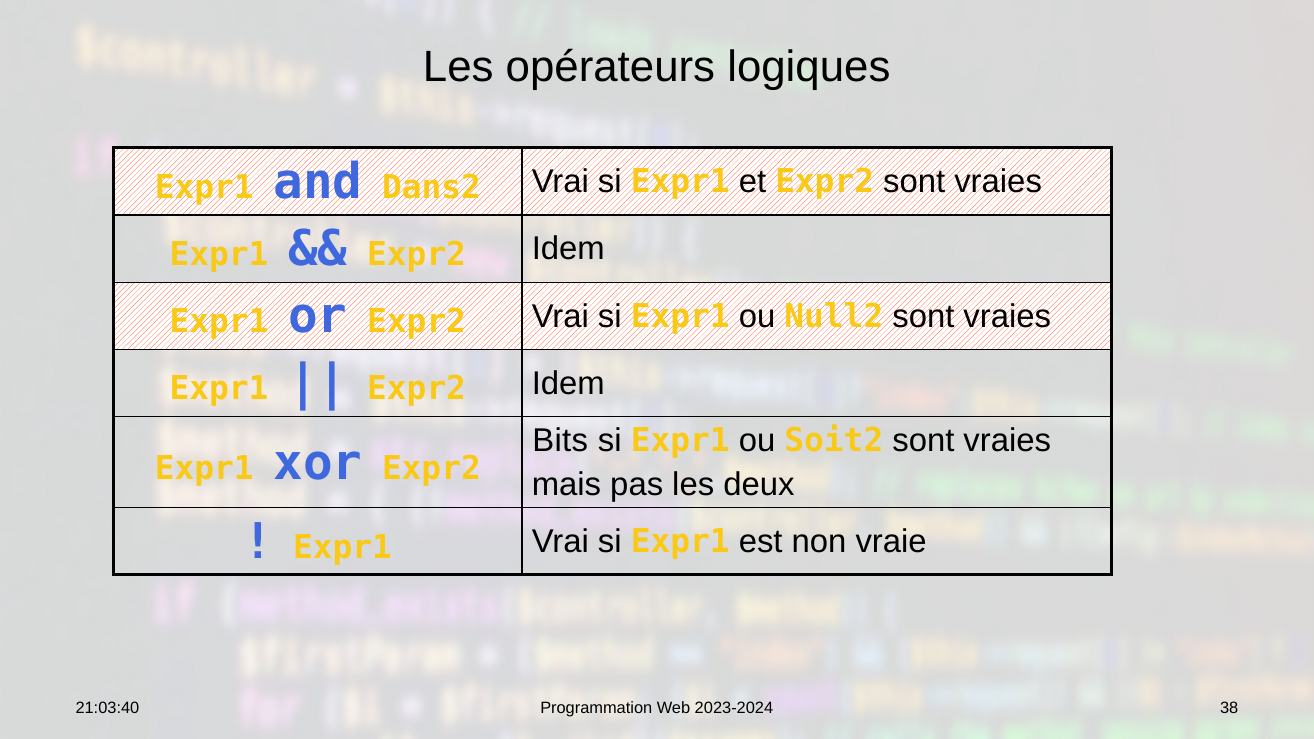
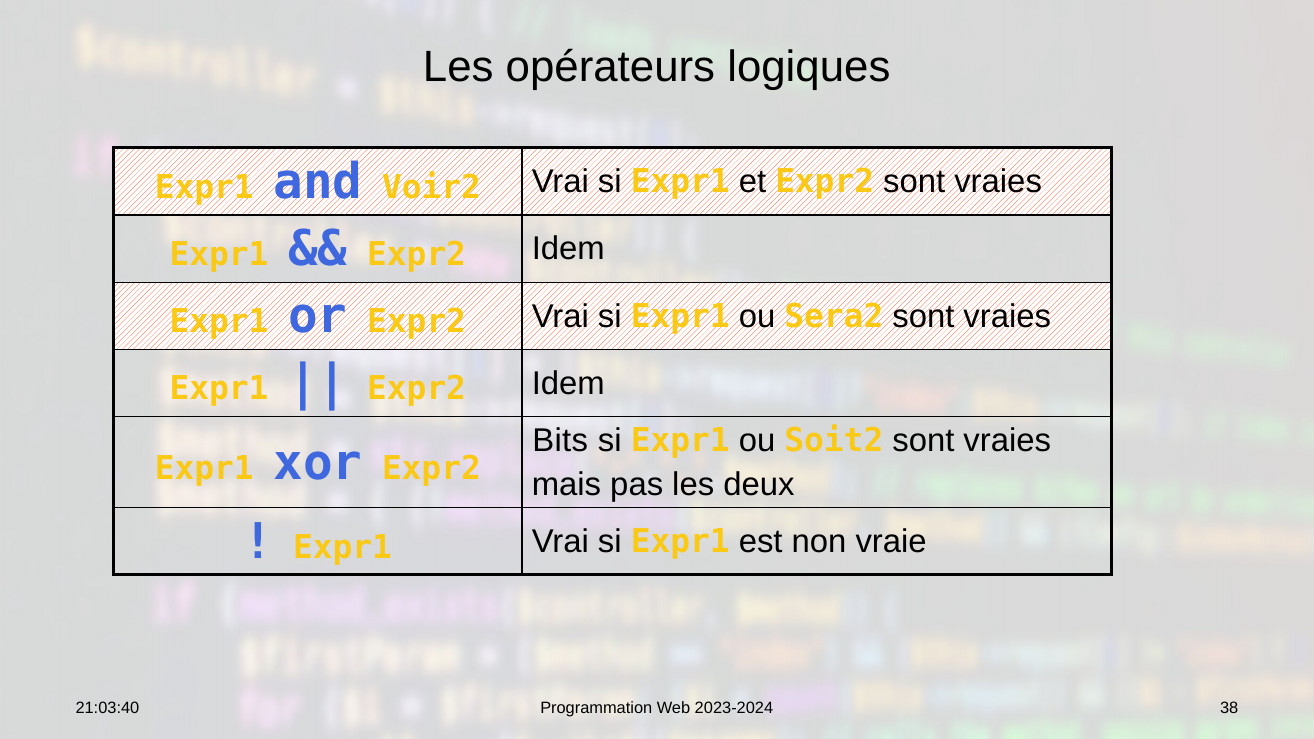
Dans2: Dans2 -> Voir2
Null2: Null2 -> Sera2
